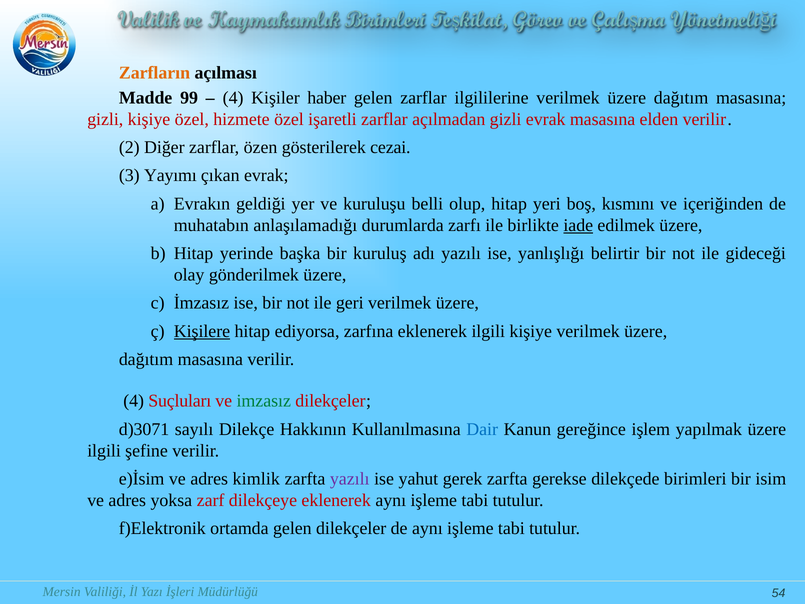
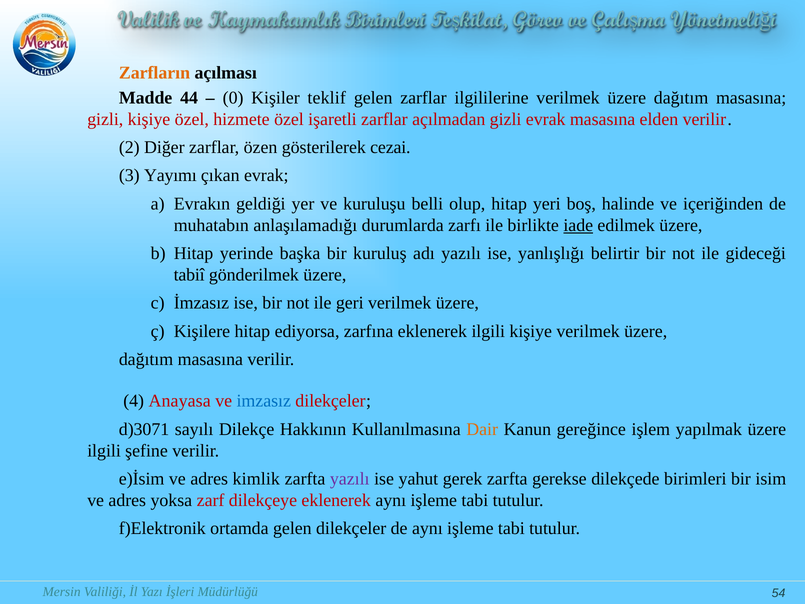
99: 99 -> 44
4 at (233, 98): 4 -> 0
haber: haber -> teklif
kısmını: kısmını -> halinde
olay: olay -> tabiî
Kişilere underline: present -> none
Suçluları: Suçluları -> Anayasa
imzasız colour: green -> blue
Dair colour: blue -> orange
